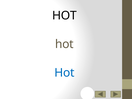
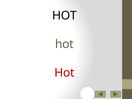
Hot at (64, 73) colour: blue -> red
